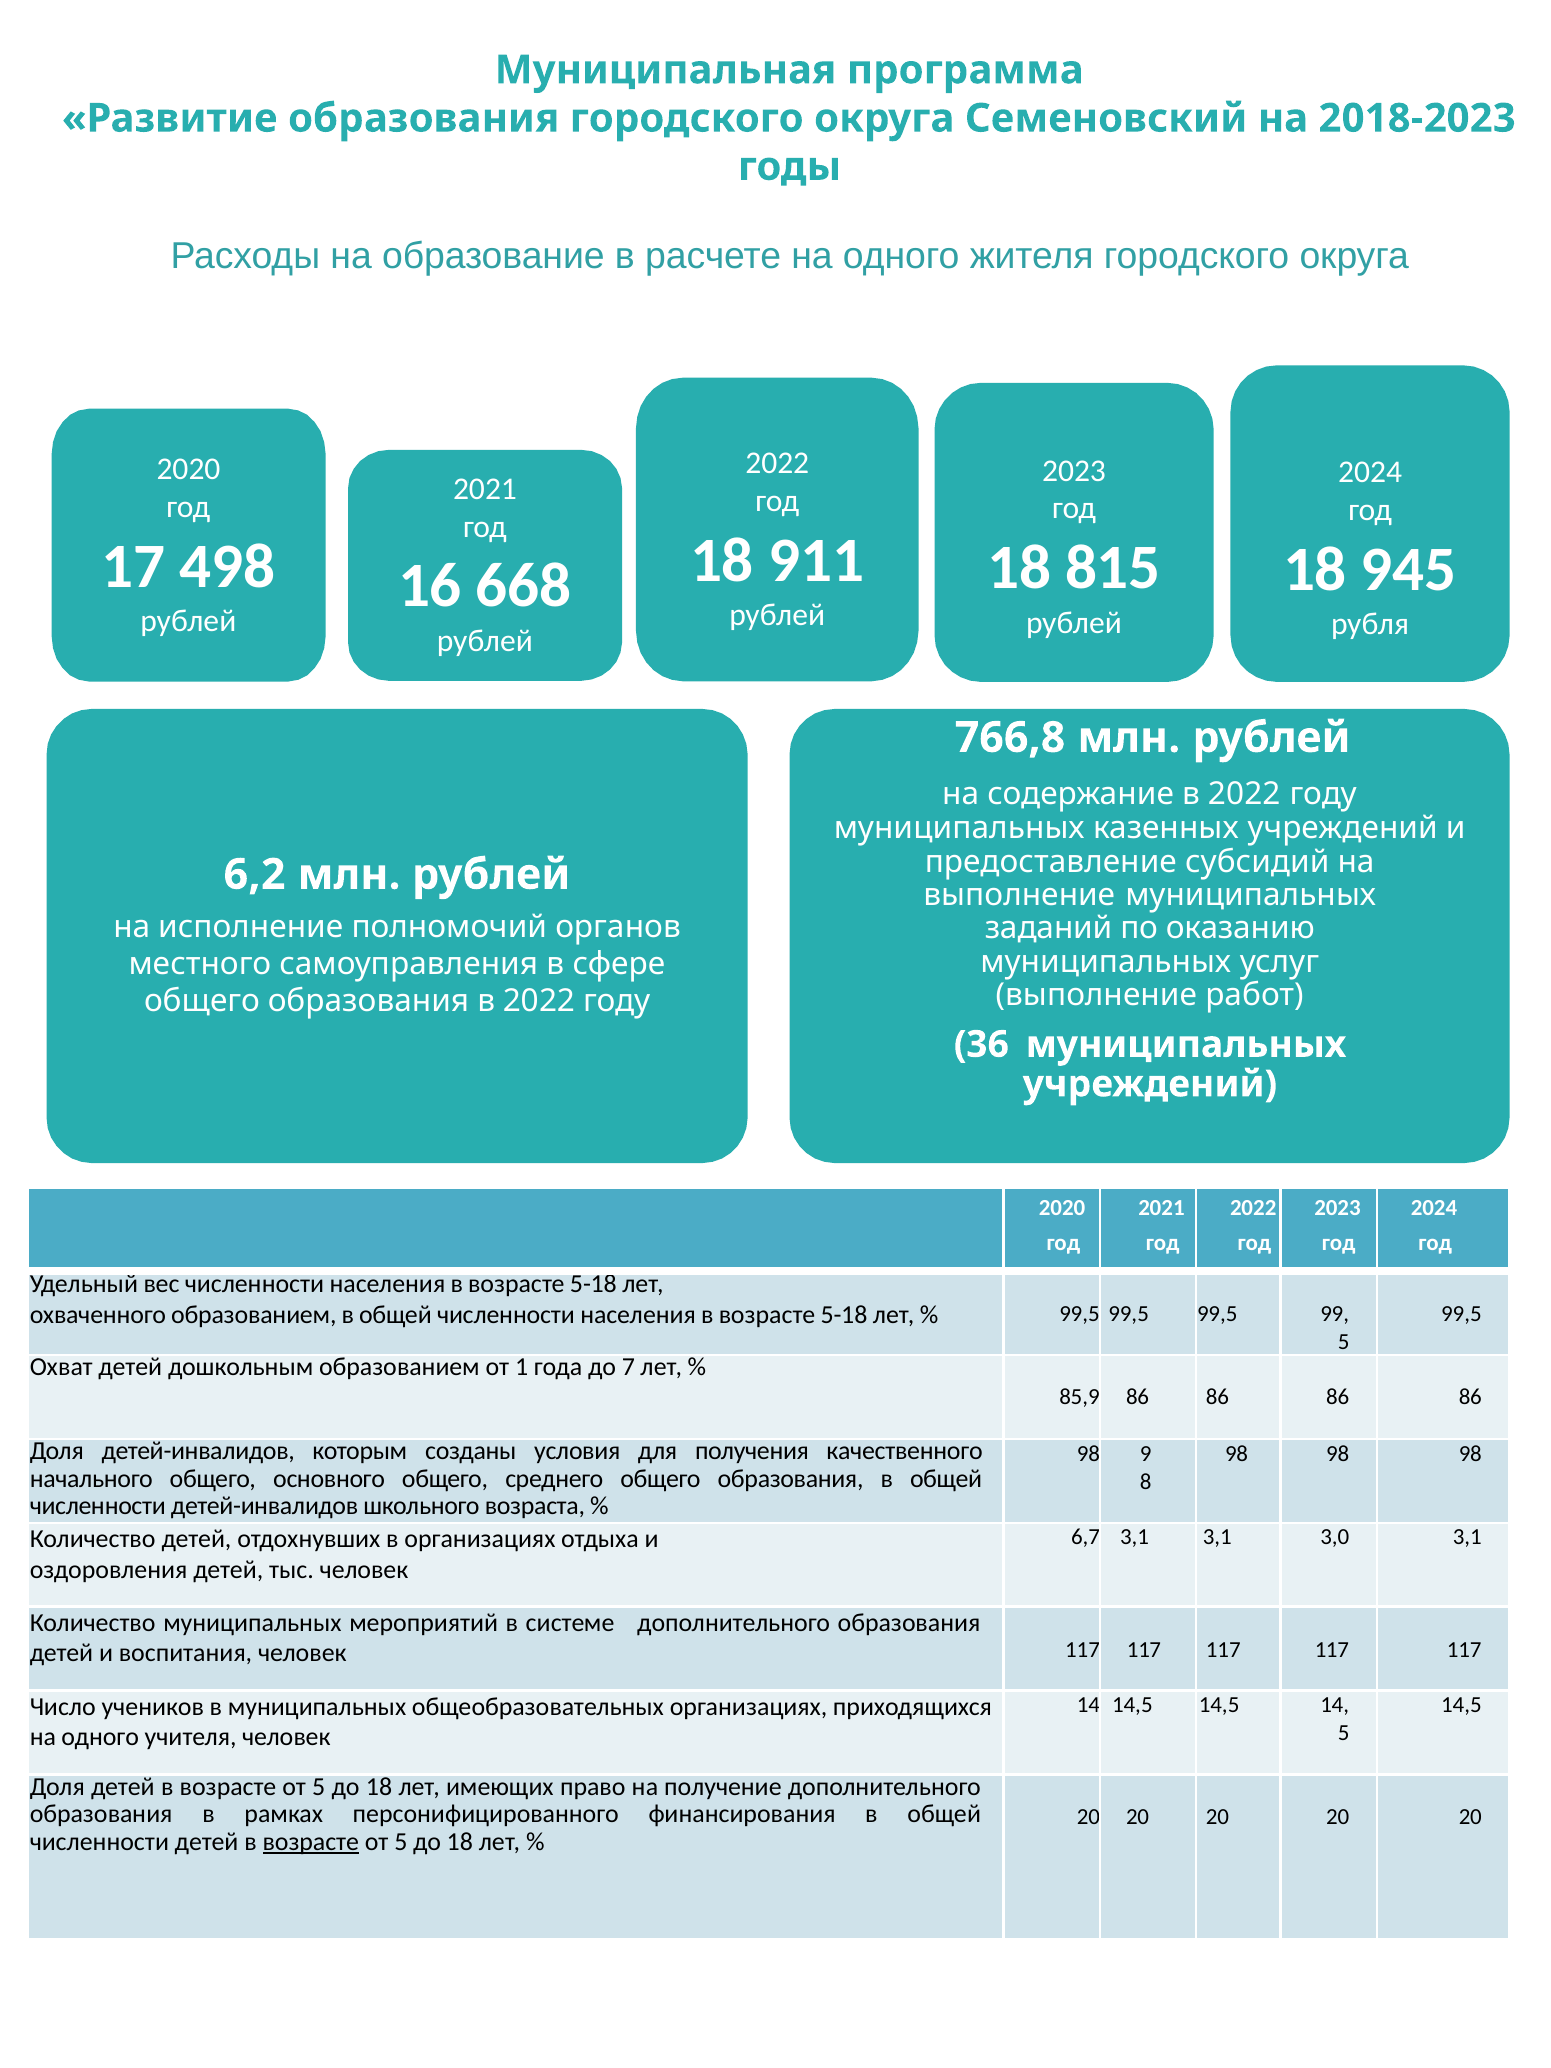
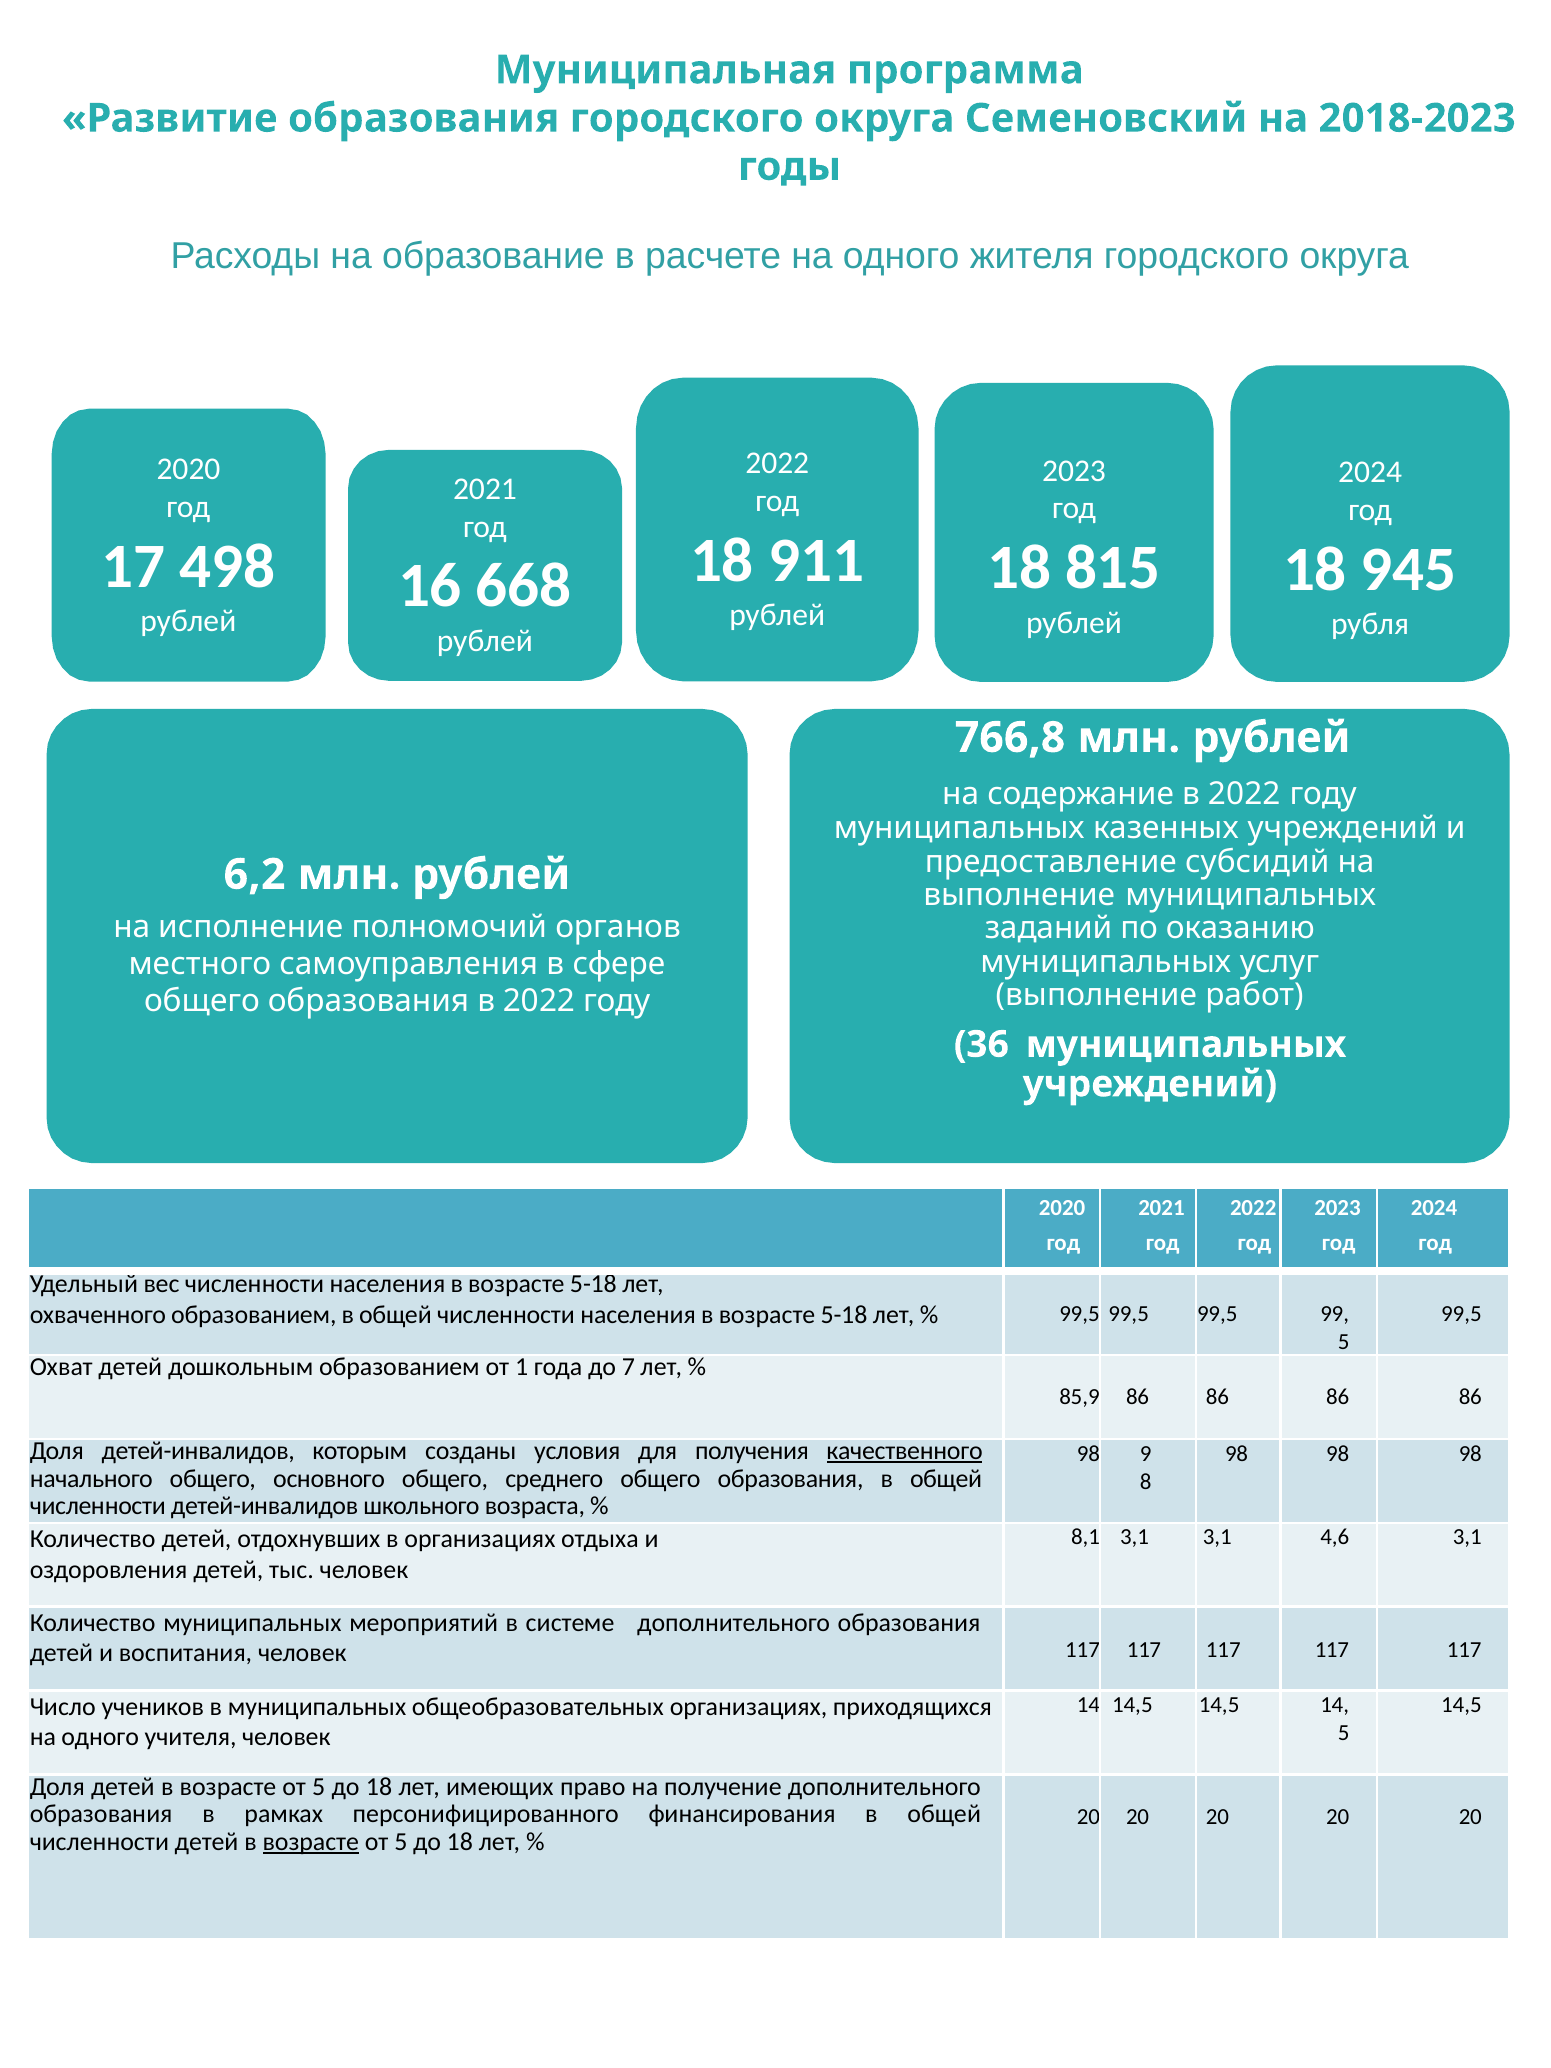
качественного underline: none -> present
6,7: 6,7 -> 8,1
3,0: 3,0 -> 4,6
